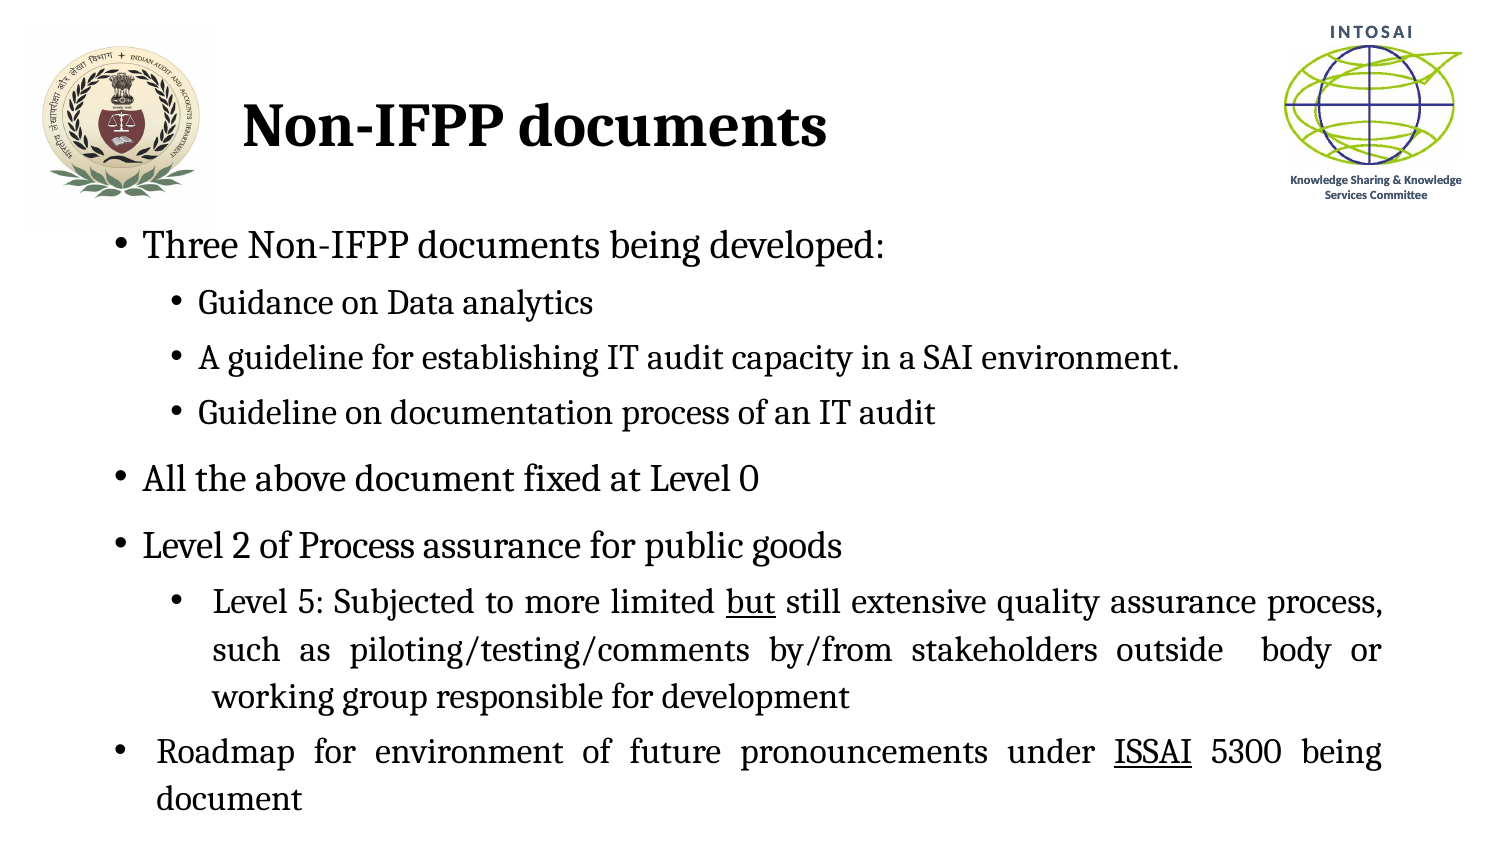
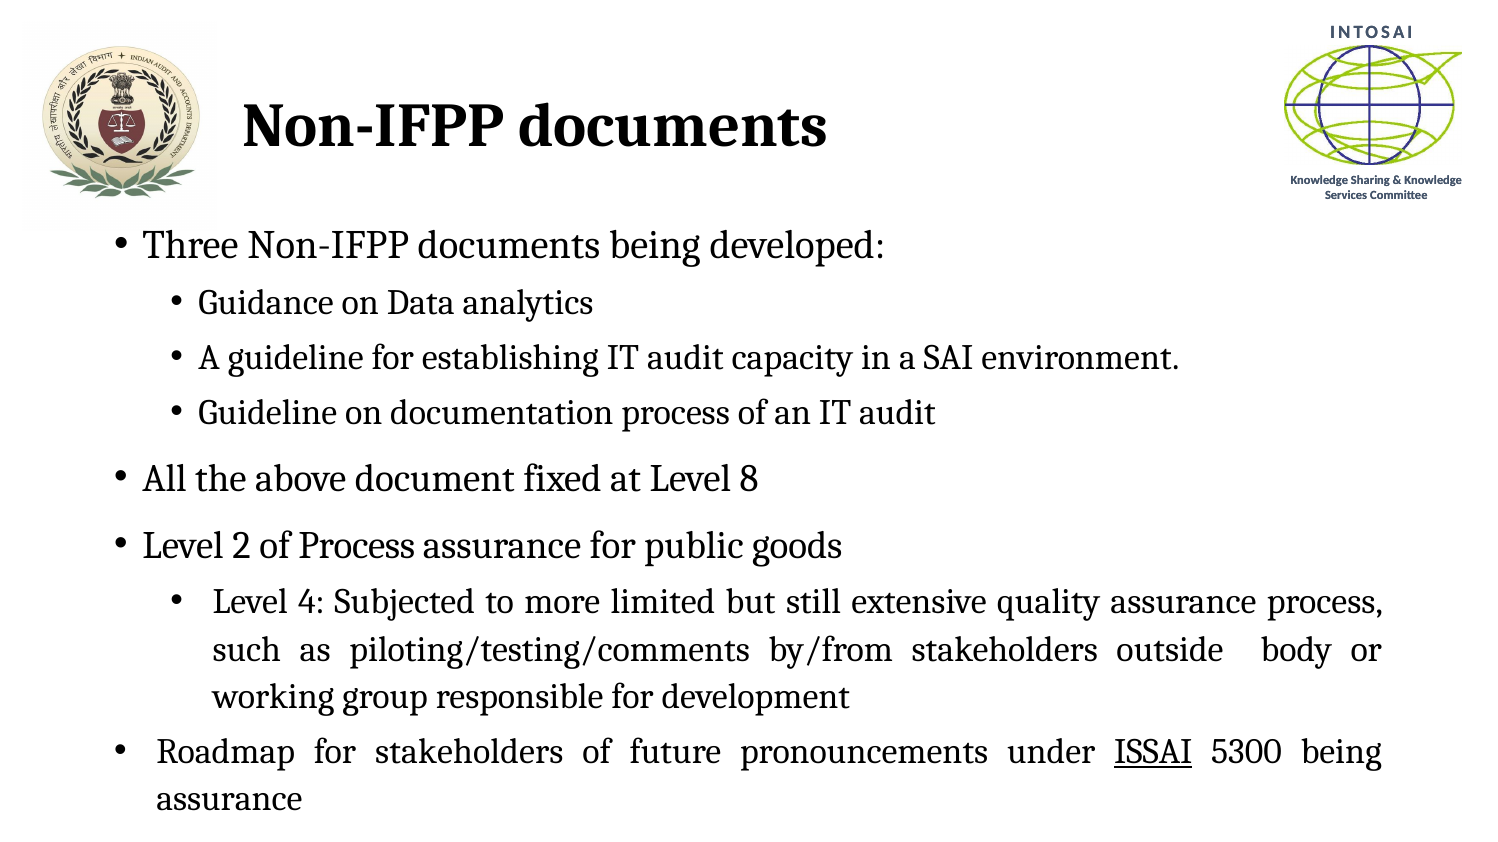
0: 0 -> 8
5: 5 -> 4
but underline: present -> none
for environment: environment -> stakeholders
document at (229, 800): document -> assurance
